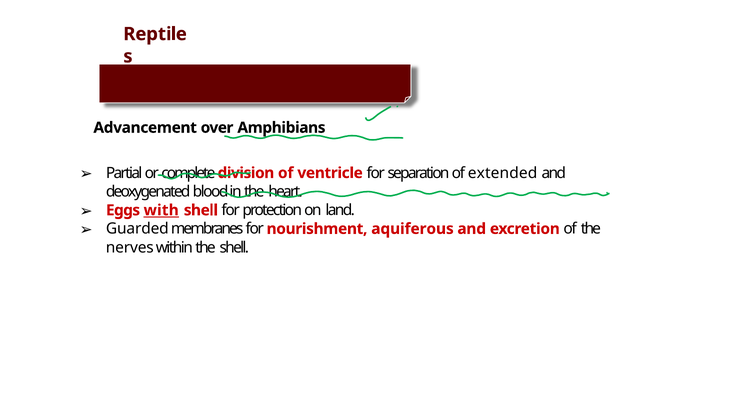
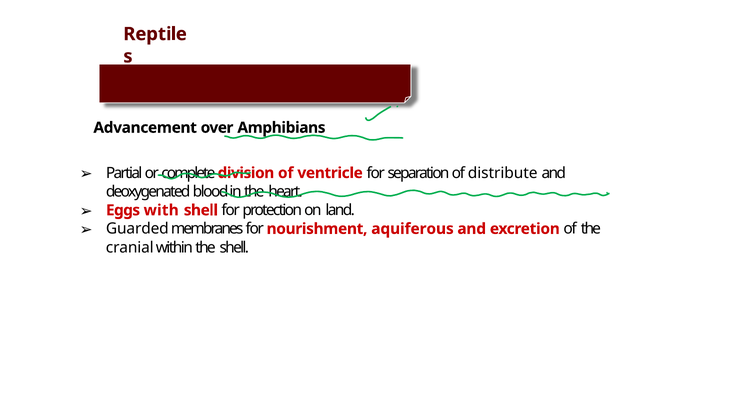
extended: extended -> distribute
with underline: present -> none
nerves: nerves -> cranial
